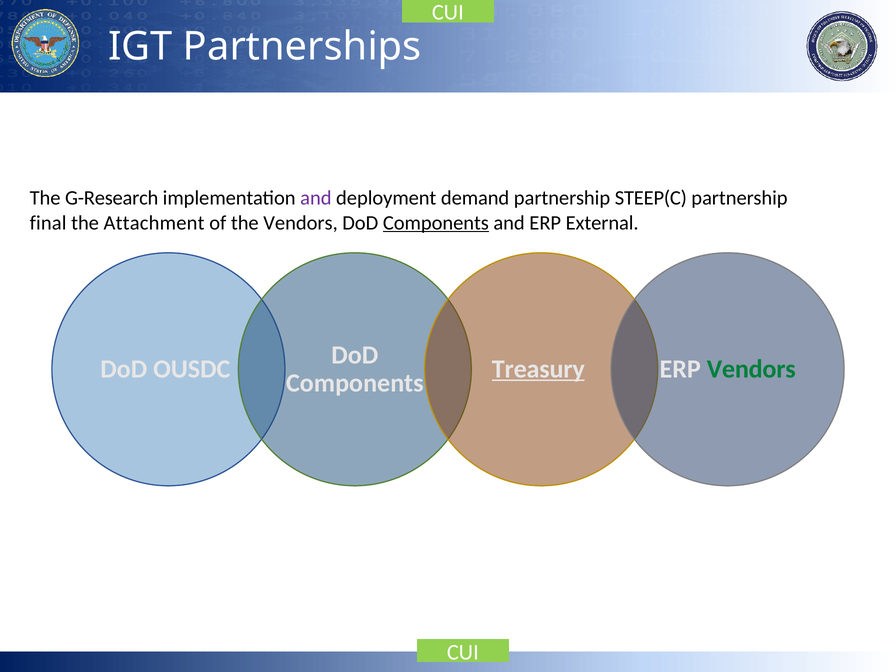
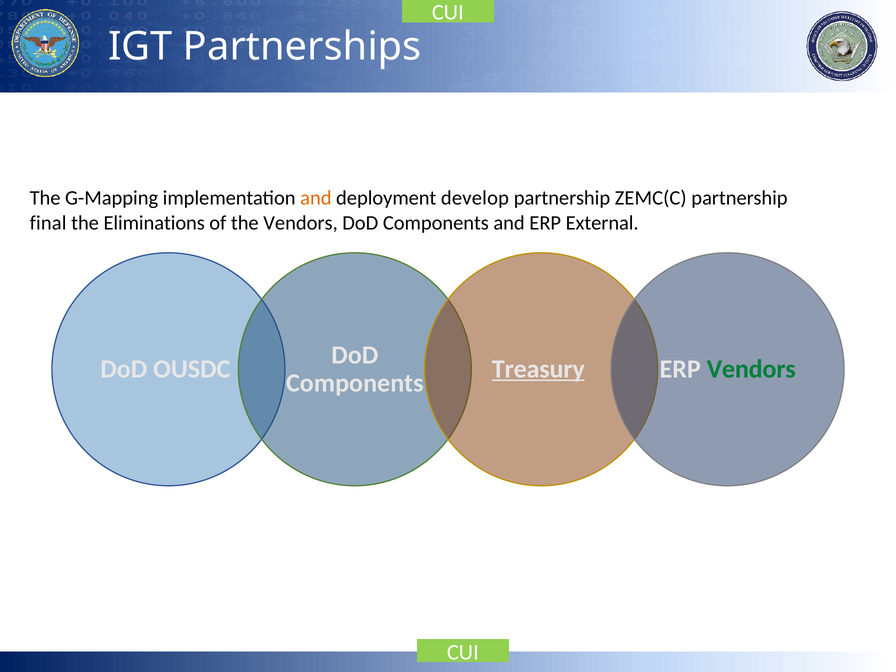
G-Research: G-Research -> G-Mapping
and at (316, 198) colour: purple -> orange
demand: demand -> develop
STEEP(C: STEEP(C -> ZEMC(C
Attachment: Attachment -> Eliminations
Components at (436, 223) underline: present -> none
